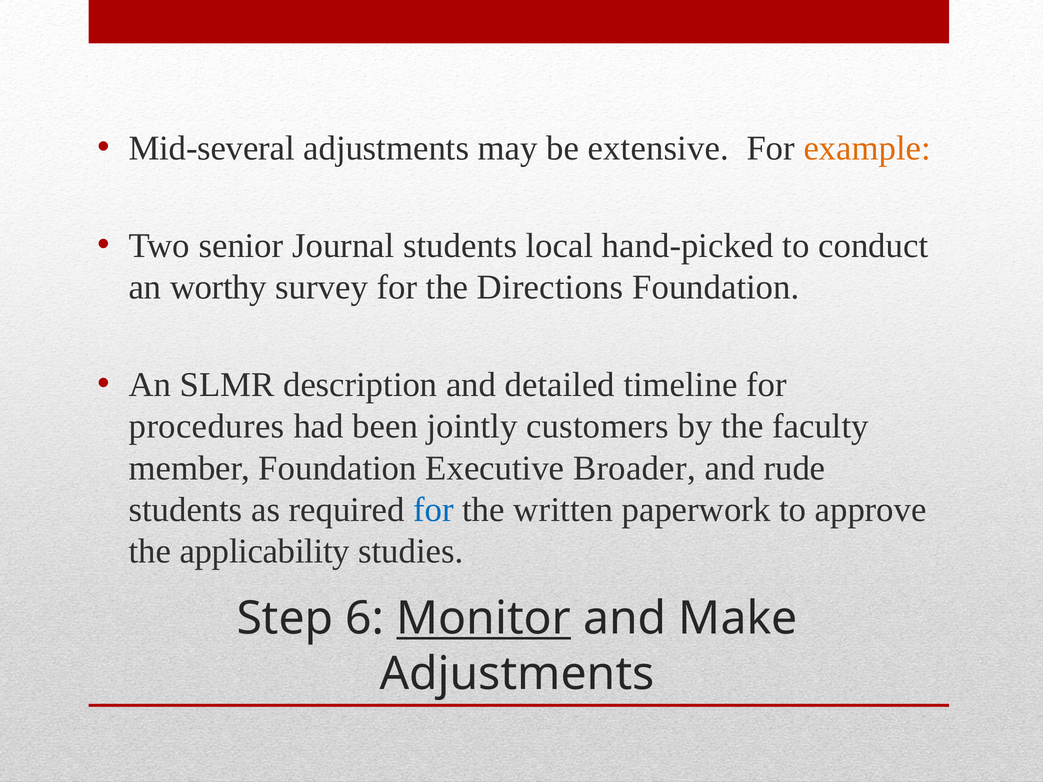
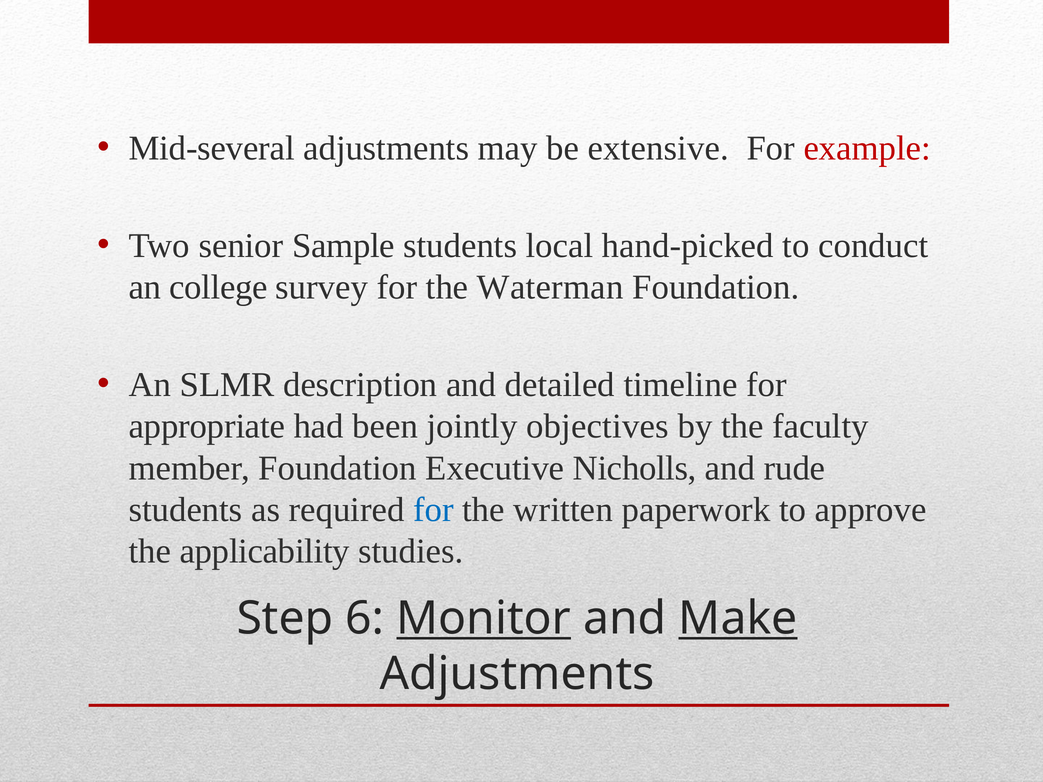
example colour: orange -> red
Journal: Journal -> Sample
worthy: worthy -> college
Directions: Directions -> Waterman
procedures: procedures -> appropriate
customers: customers -> objectives
Broader: Broader -> Nicholls
Make underline: none -> present
